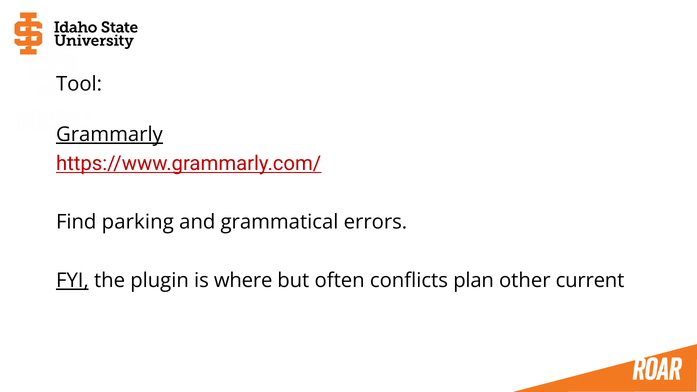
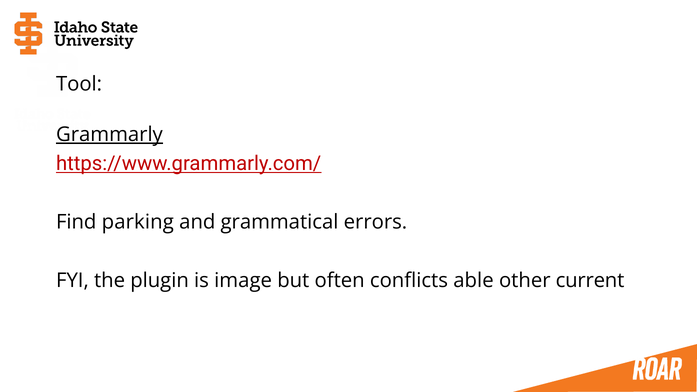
FYI underline: present -> none
where: where -> image
plan: plan -> able
